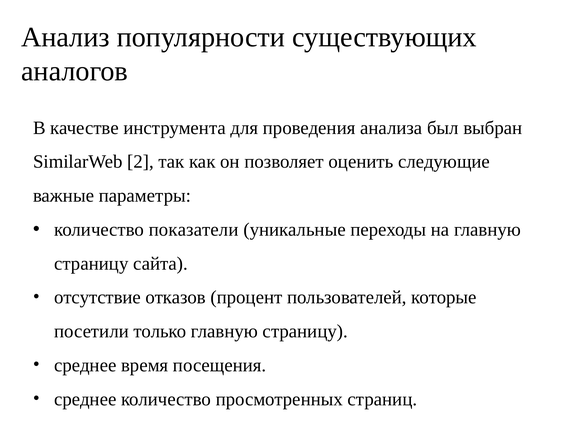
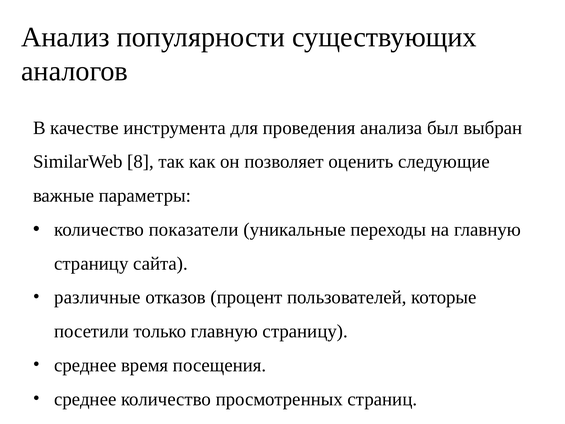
2: 2 -> 8
отсутствие: отсутствие -> различные
